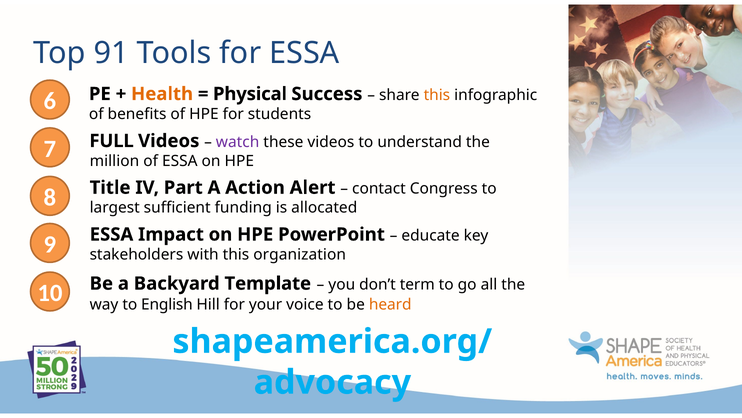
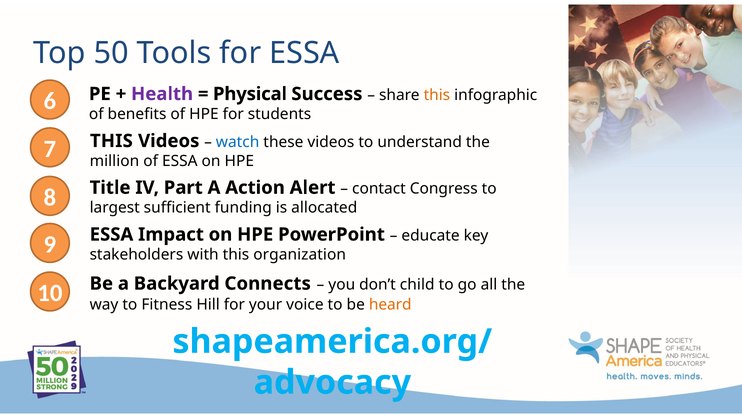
91: 91 -> 50
Health colour: orange -> purple
FULL at (112, 141): FULL -> THIS
watch colour: purple -> blue
Template: Template -> Connects
term: term -> child
English: English -> Fitness
